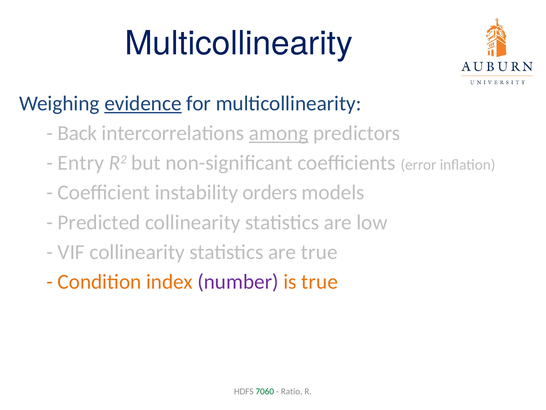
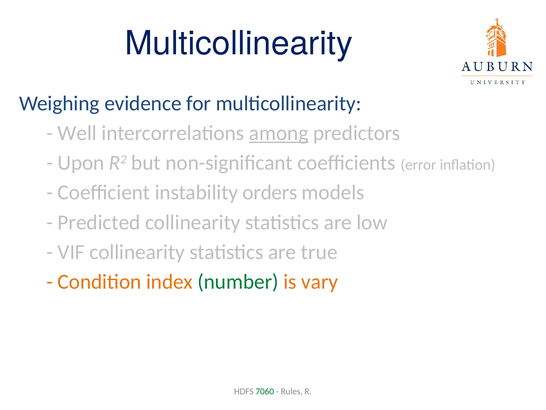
evidence underline: present -> none
Back: Back -> Well
Entry: Entry -> Upon
number colour: purple -> green
is true: true -> vary
Ratio: Ratio -> Rules
